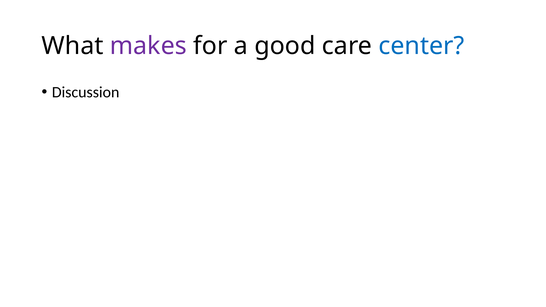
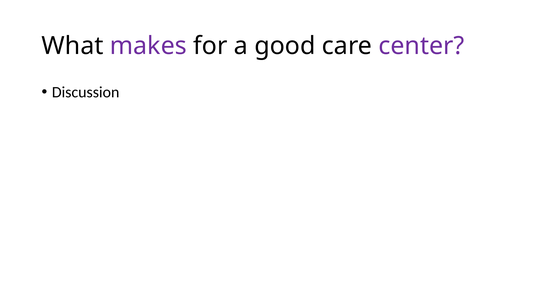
center colour: blue -> purple
